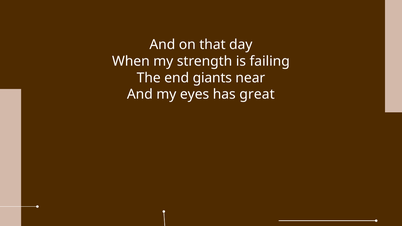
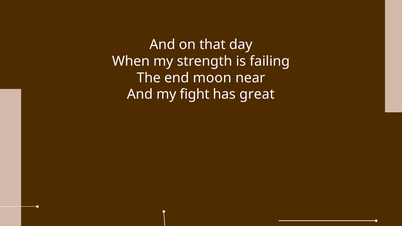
giants: giants -> moon
eyes: eyes -> fight
